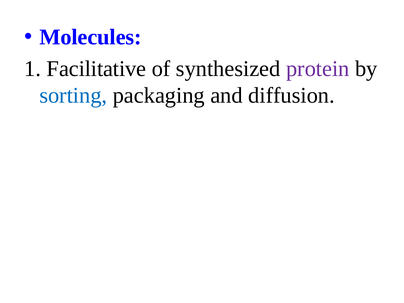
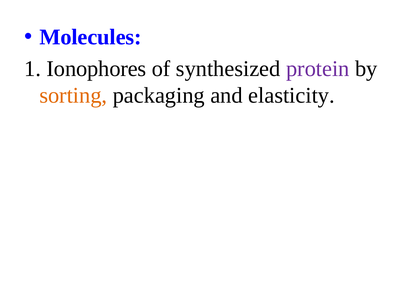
Facilitative: Facilitative -> Ionophores
sorting colour: blue -> orange
diffusion: diffusion -> elasticity
